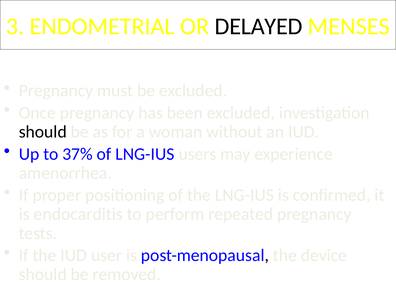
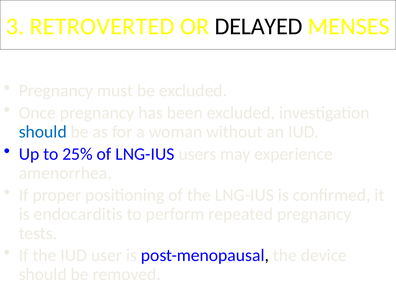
ENDOMETRIAL: ENDOMETRIAL -> RETROVERTED
should at (43, 132) colour: black -> blue
37%: 37% -> 25%
